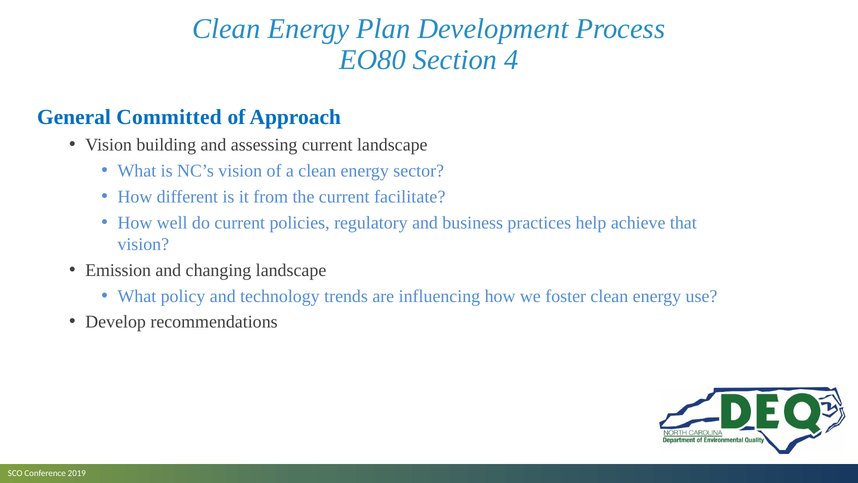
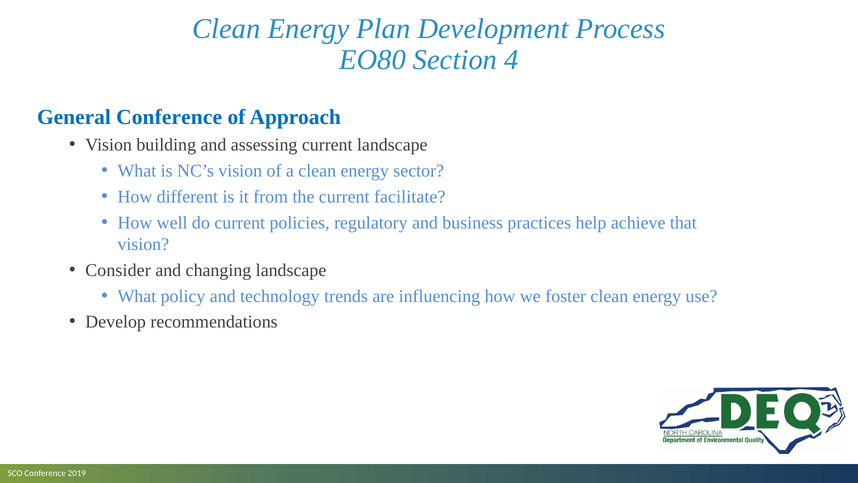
General Committed: Committed -> Conference
Emission: Emission -> Consider
